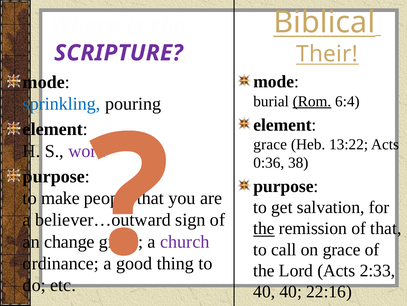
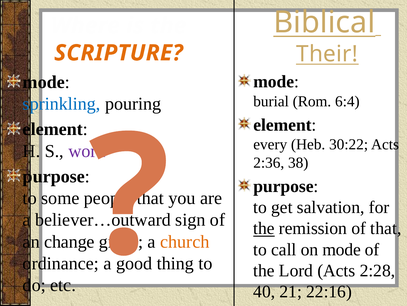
SCRIPTURE colour: purple -> orange
Rom underline: present -> none
grace at (270, 144): grace -> every
13:22: 13:22 -> 30:22
0:36: 0:36 -> 2:36
make: make -> some
church colour: purple -> orange
on grace: grace -> mode
2:33: 2:33 -> 2:28
40 40: 40 -> 21
